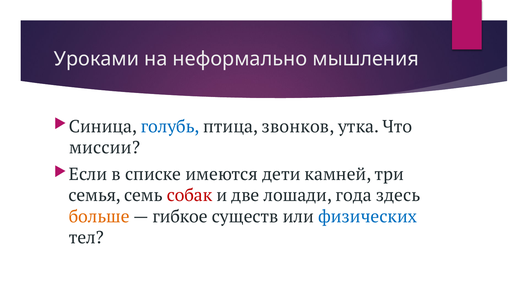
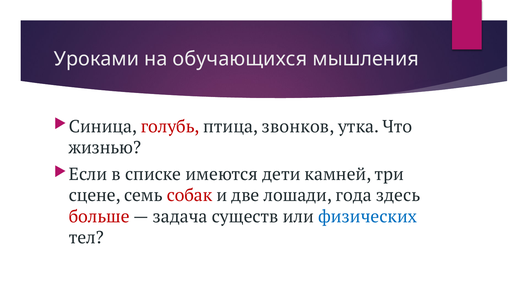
неформально: неформально -> обучающихся
голубь colour: blue -> red
миссии: миссии -> жизнью
семья: семья -> сцене
больше colour: orange -> red
гибкое: гибкое -> задача
